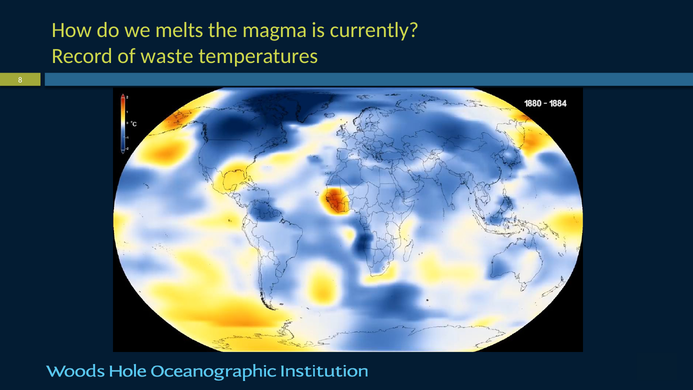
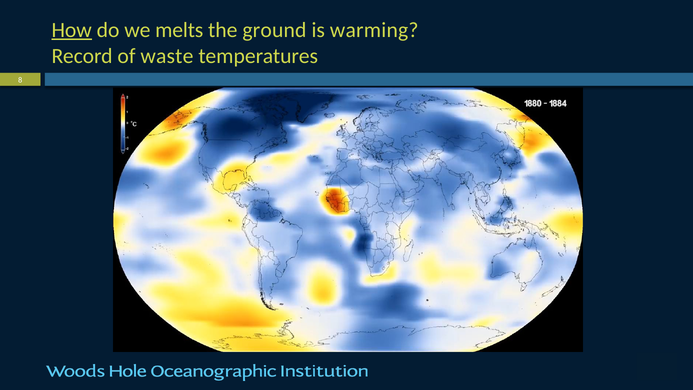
How underline: none -> present
magma: magma -> ground
currently: currently -> warming
